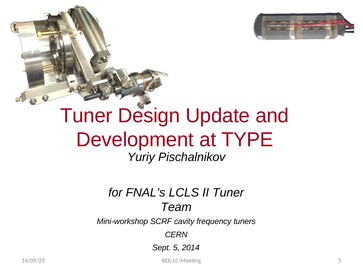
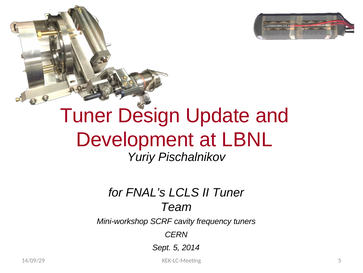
TYPE: TYPE -> LBNL
